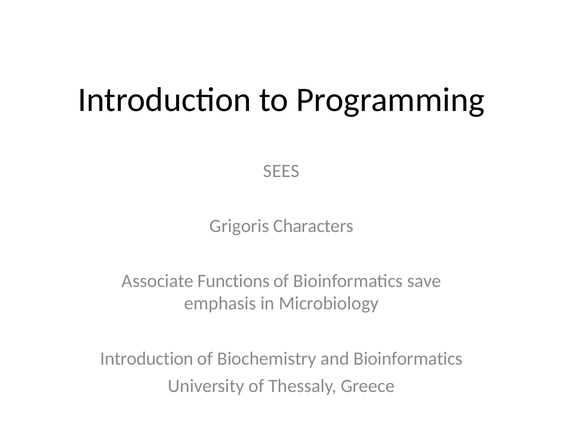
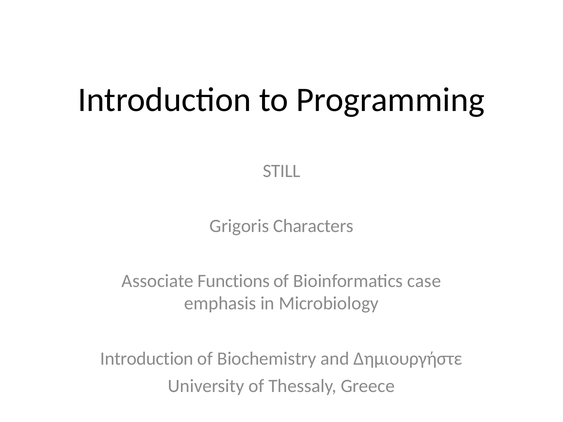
SEES: SEES -> STILL
save: save -> case
and Bioinformatics: Bioinformatics -> Δημιουργήστε
